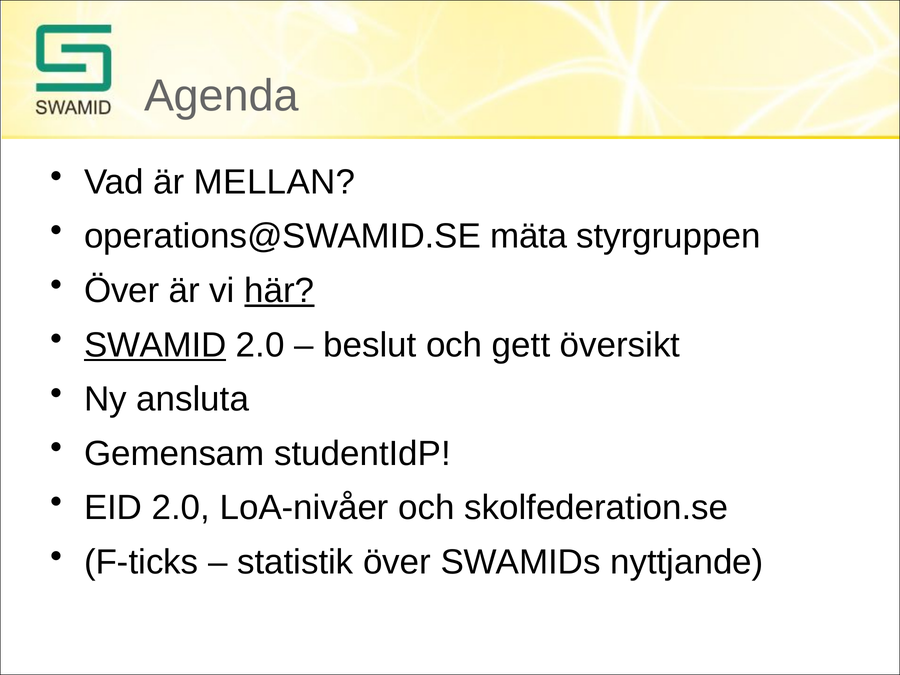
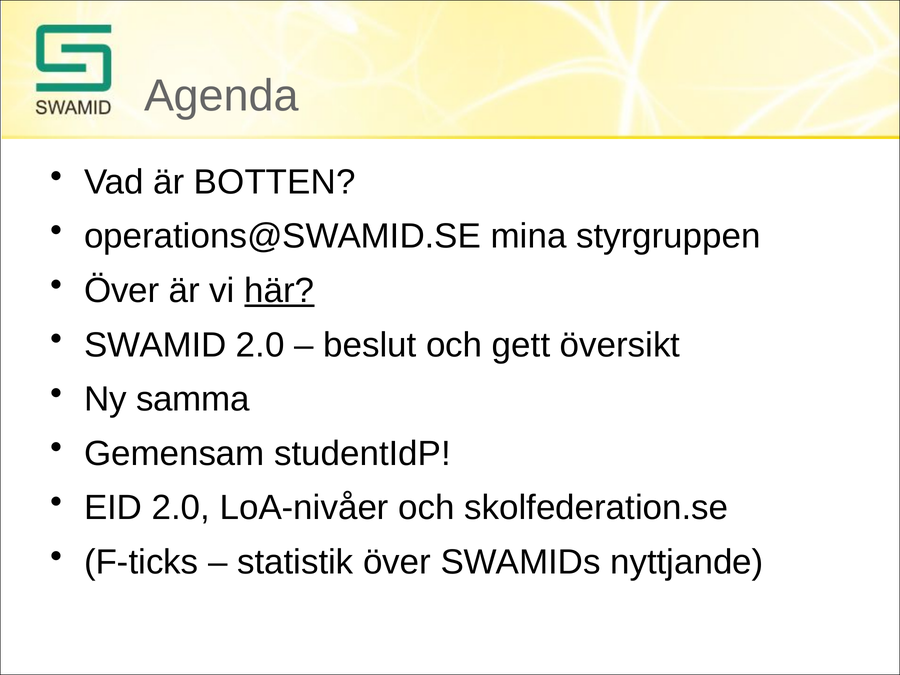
MELLAN: MELLAN -> BOTTEN
mäta: mäta -> mina
SWAMID underline: present -> none
ansluta: ansluta -> samma
